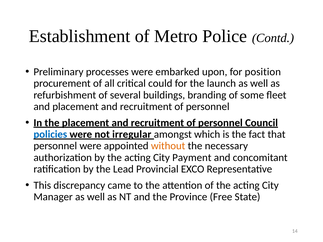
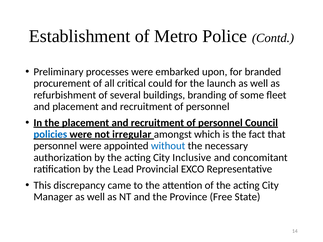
position: position -> branded
without colour: orange -> blue
Payment: Payment -> Inclusive
